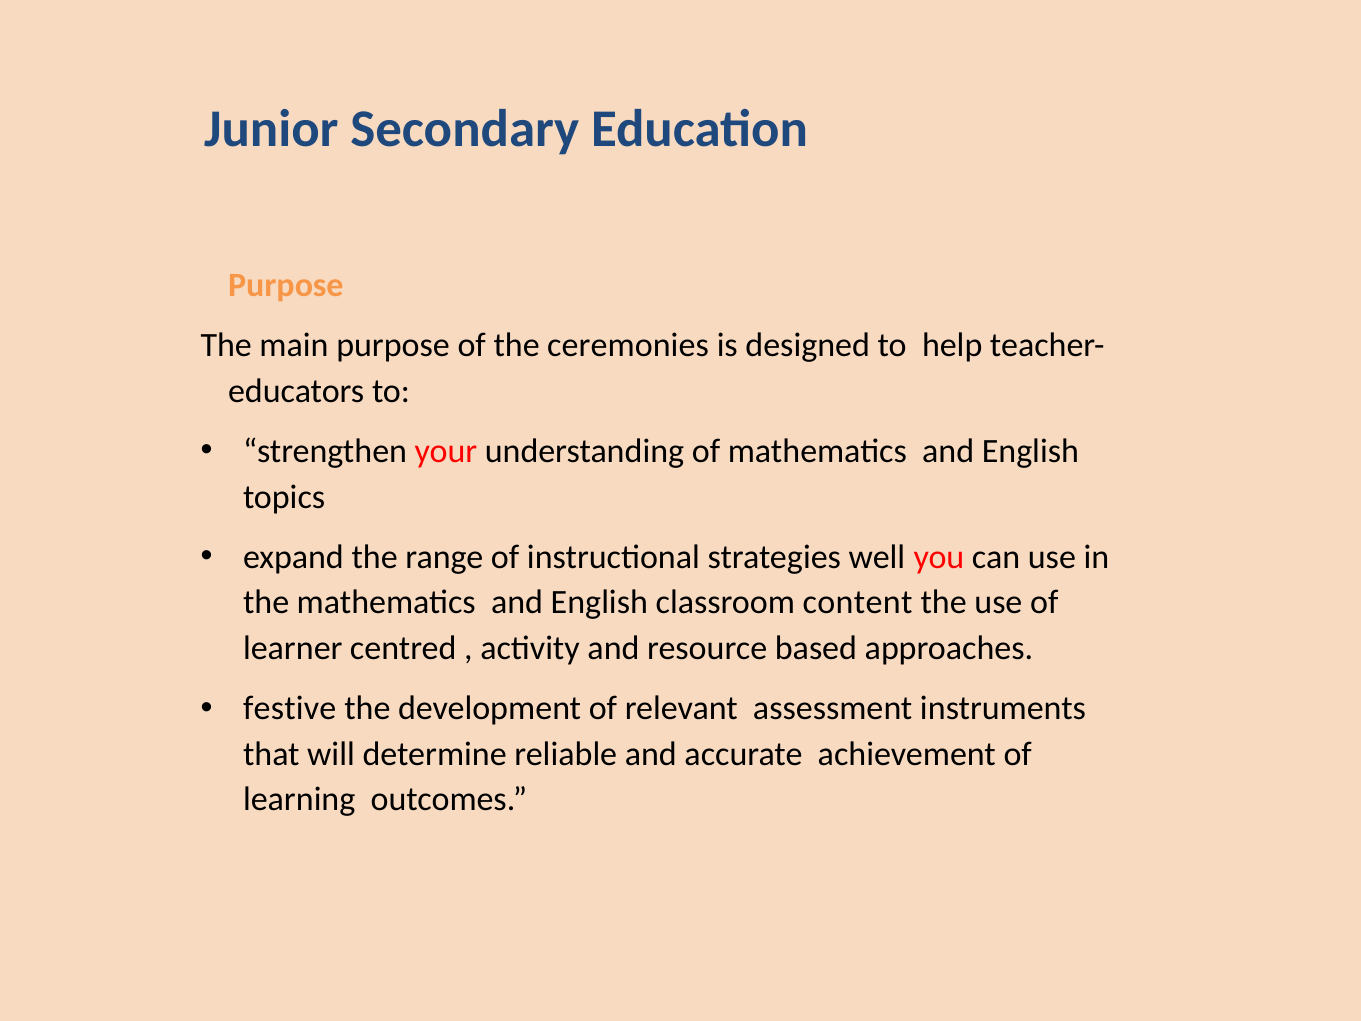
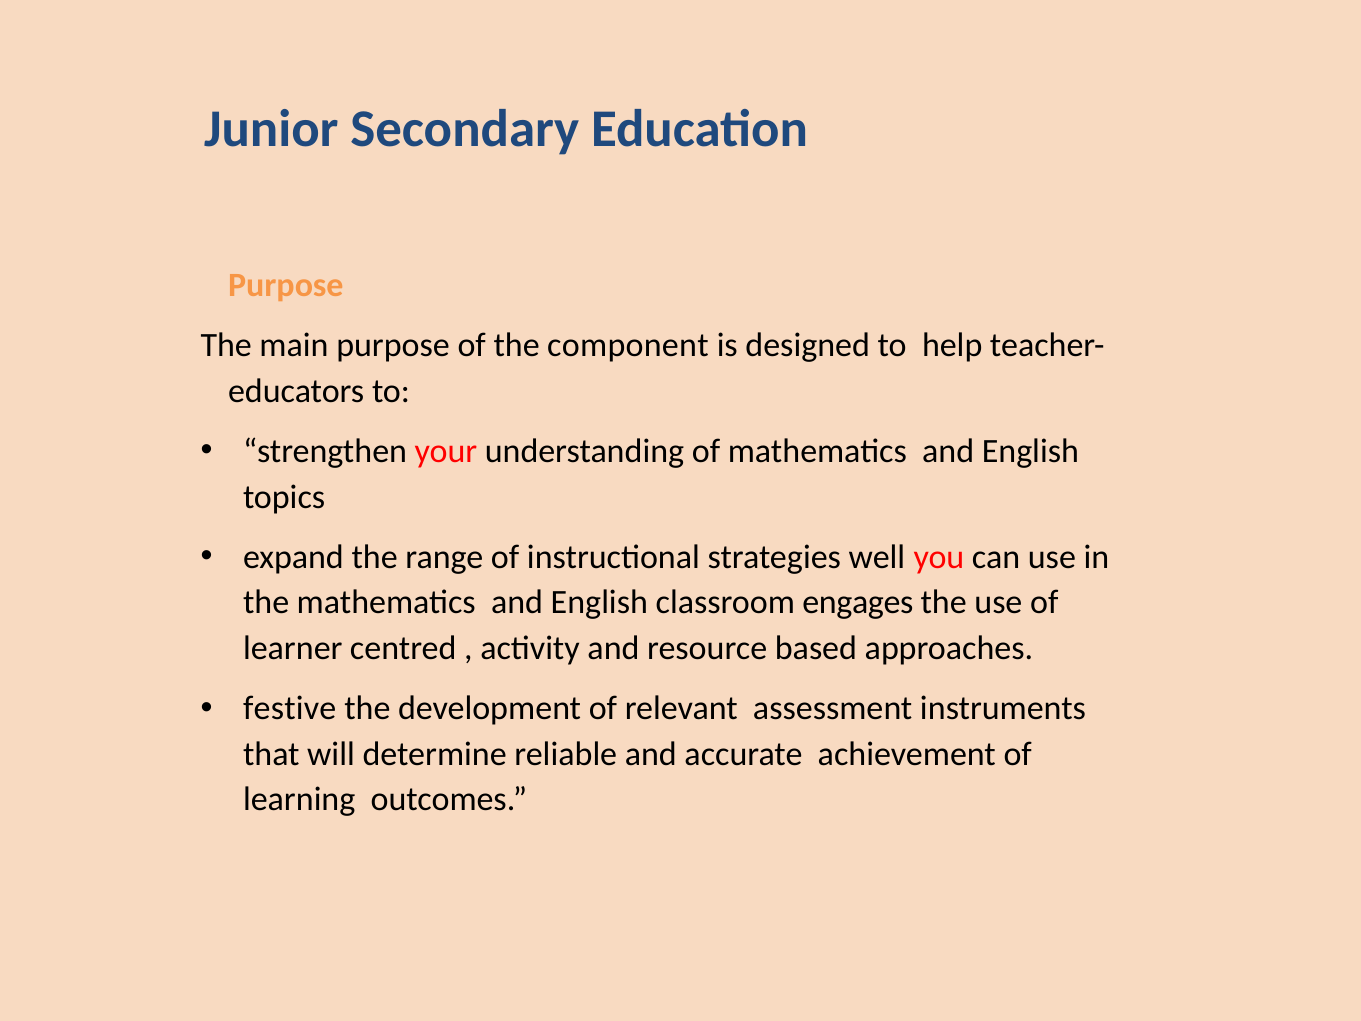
ceremonies: ceremonies -> component
content: content -> engages
